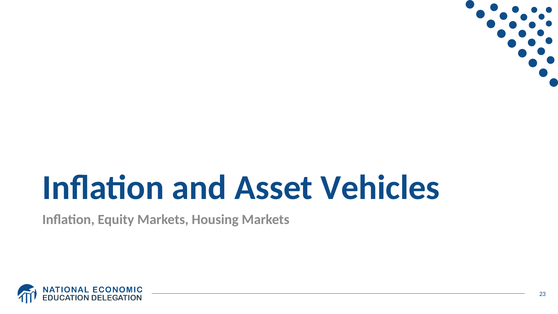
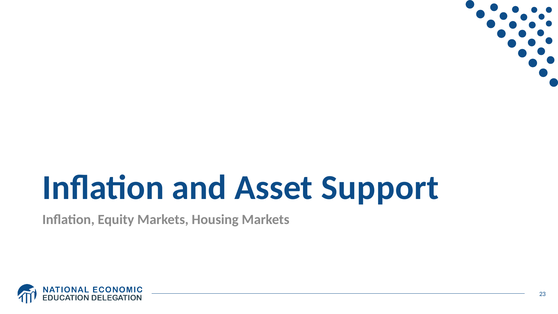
Vehicles: Vehicles -> Support
